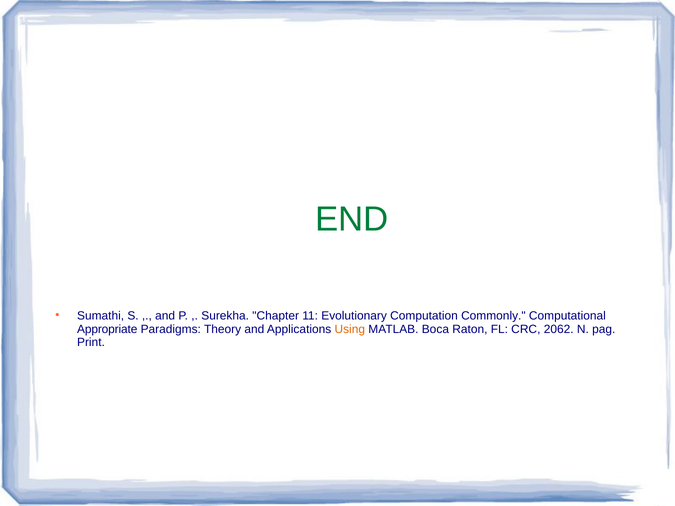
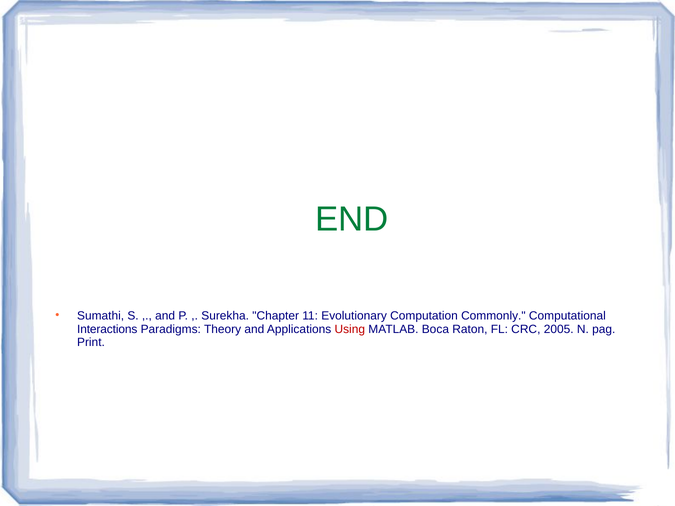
Appropriate: Appropriate -> Interactions
Using colour: orange -> red
2062: 2062 -> 2005
